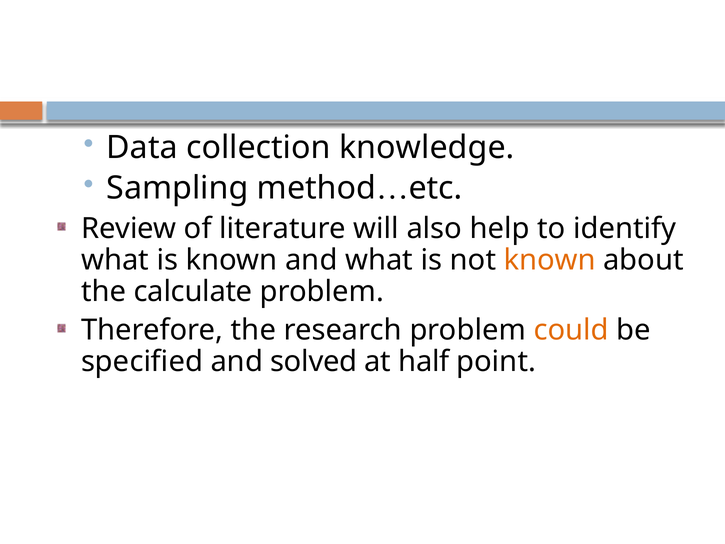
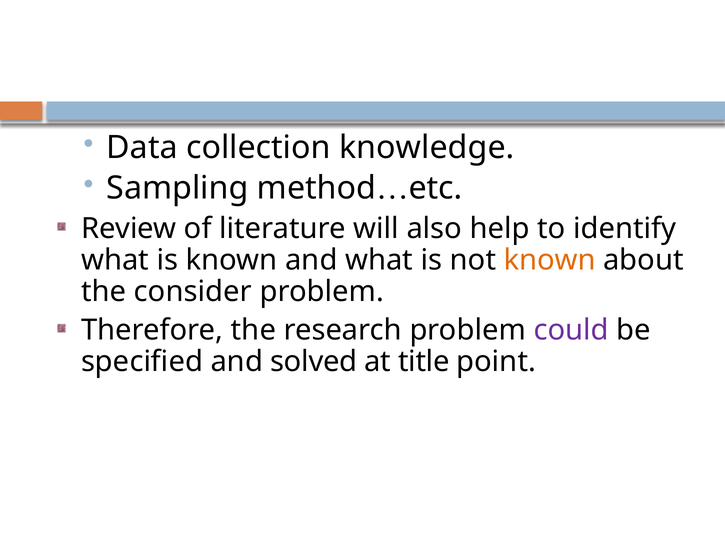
calculate: calculate -> consider
could colour: orange -> purple
half: half -> title
